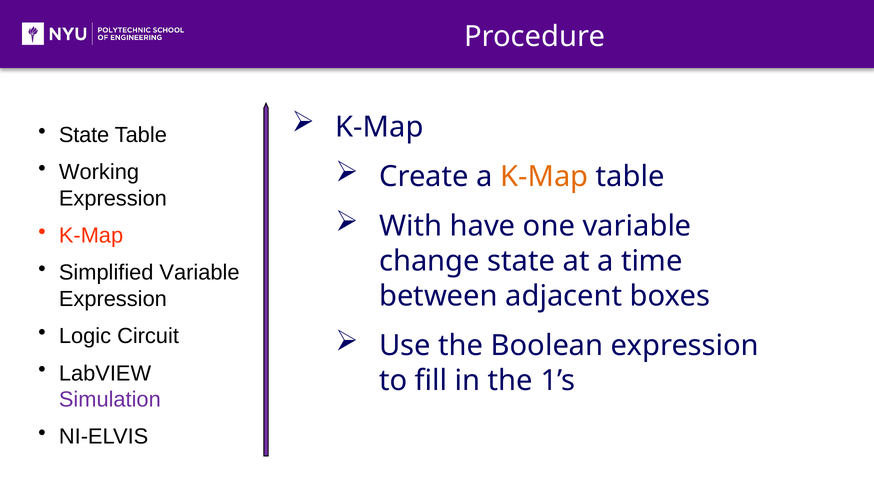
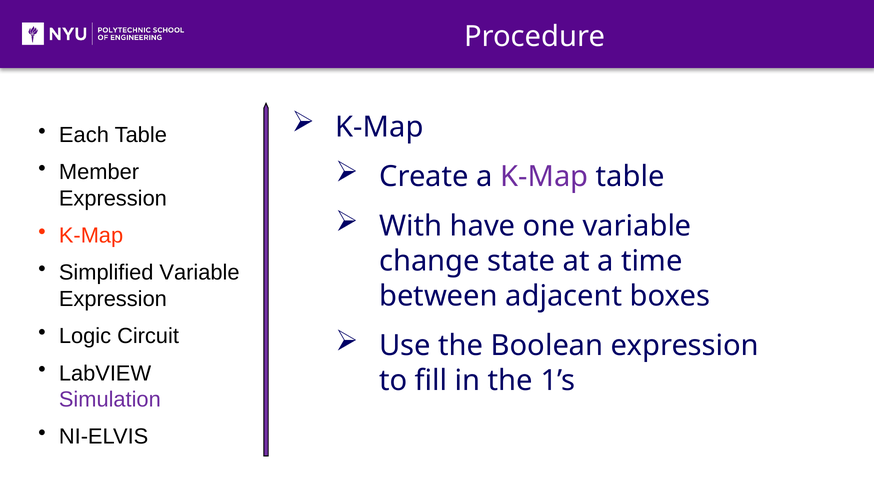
State at (84, 135): State -> Each
Working: Working -> Member
K-Map at (544, 177) colour: orange -> purple
